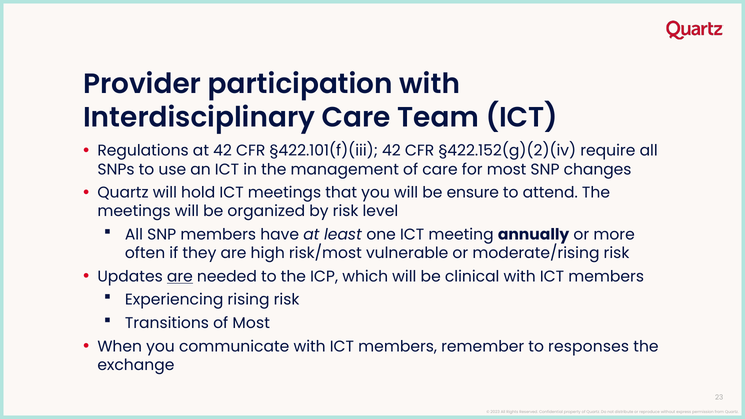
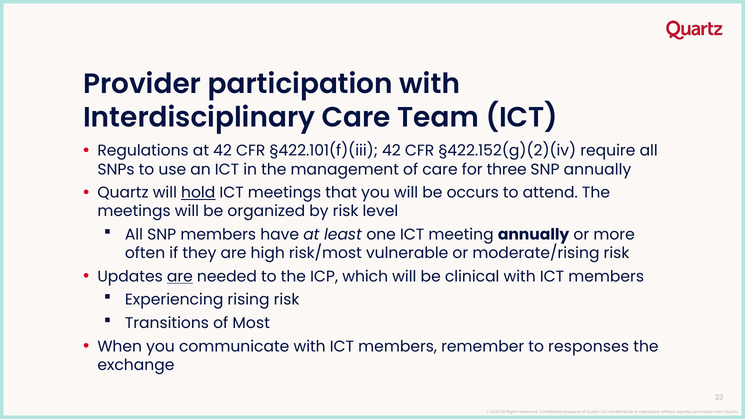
for most: most -> three
SNP changes: changes -> annually
hold underline: none -> present
ensure: ensure -> occurs
